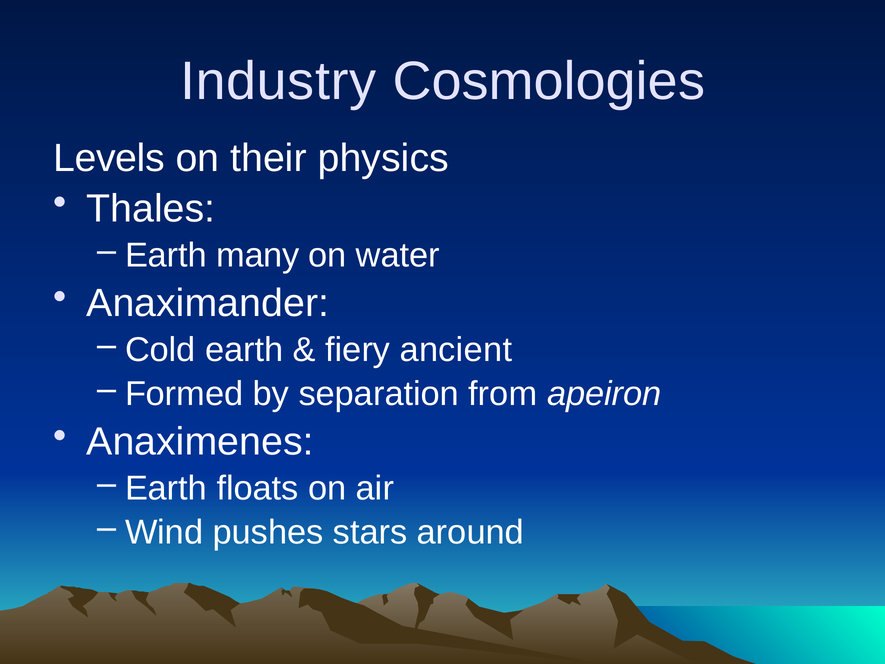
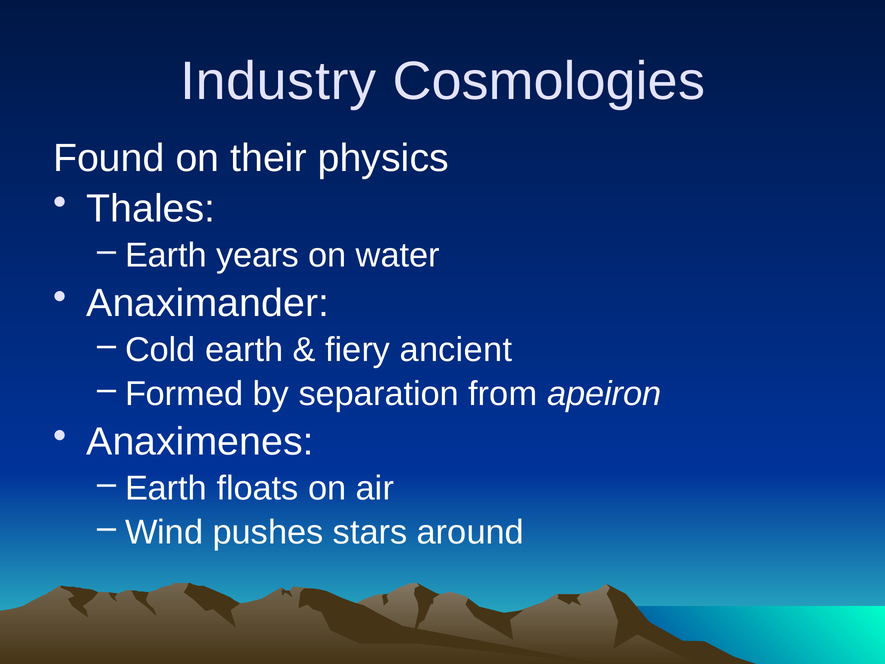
Levels: Levels -> Found
many: many -> years
